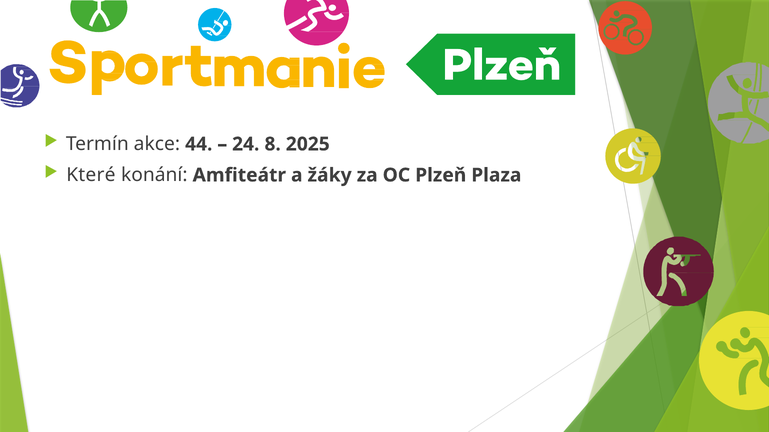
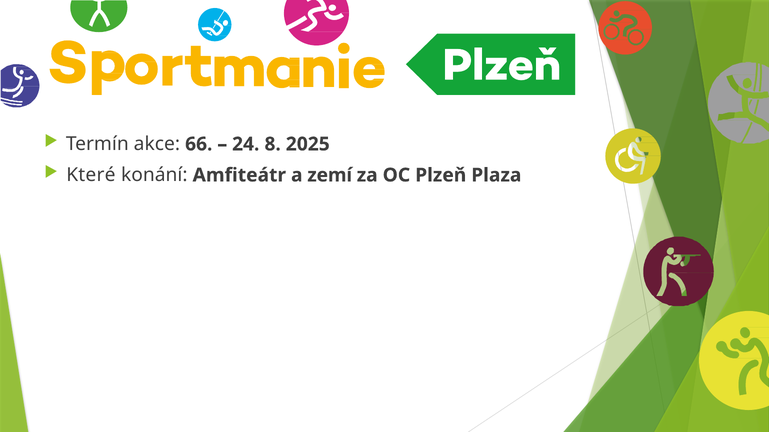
44: 44 -> 66
žáky: žáky -> zemí
